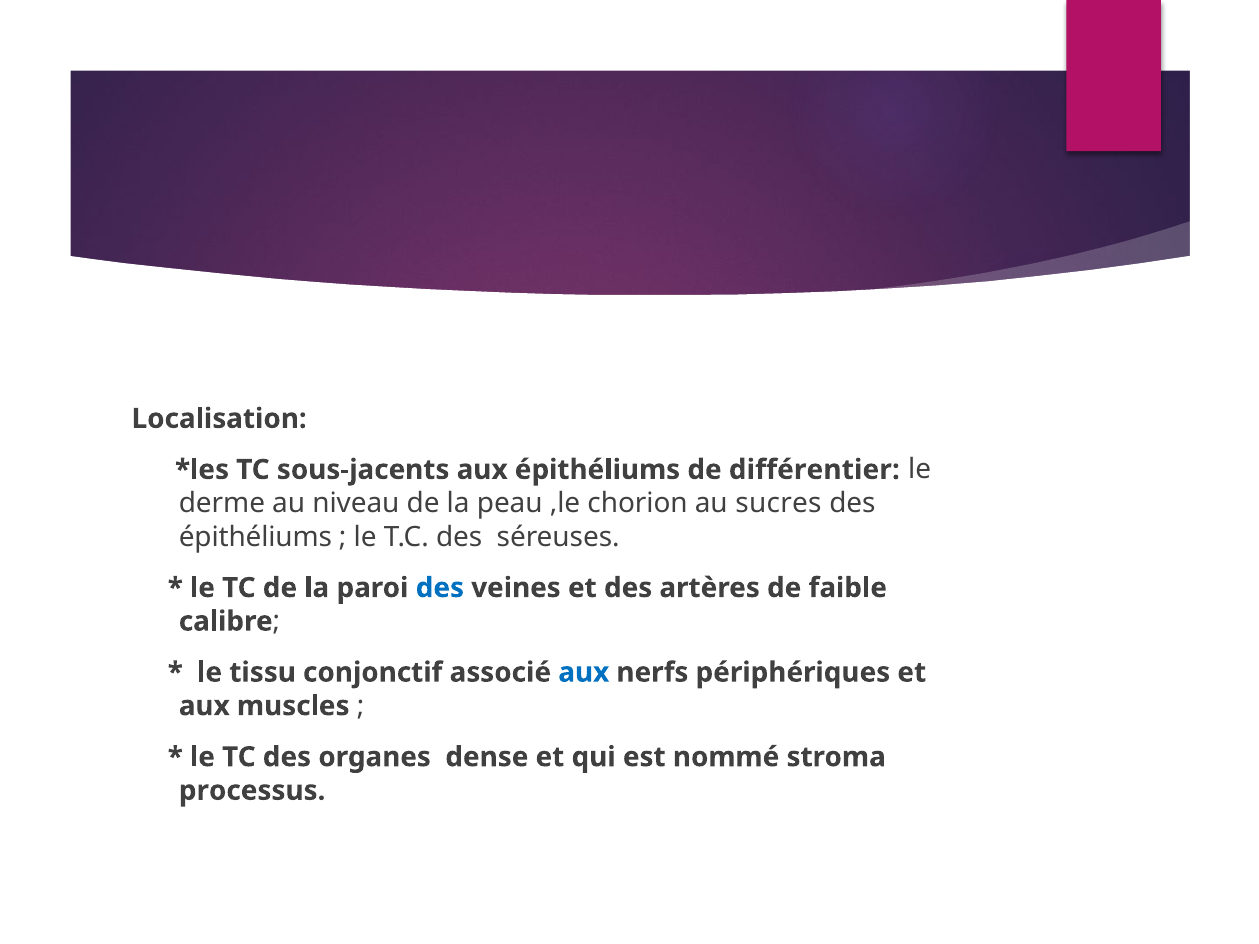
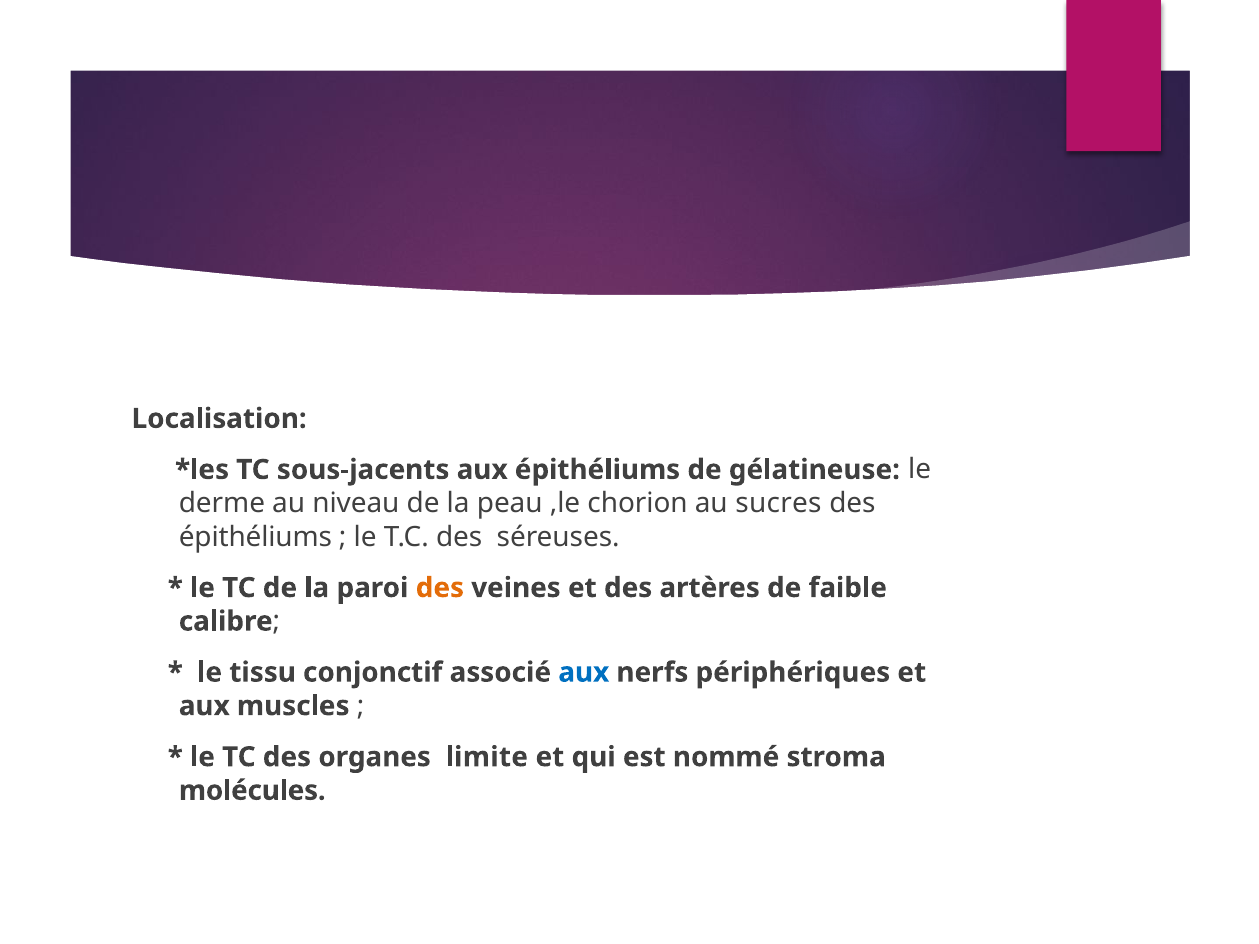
différentier: différentier -> gélatineuse
des at (440, 588) colour: blue -> orange
dense: dense -> limite
processus: processus -> molécules
